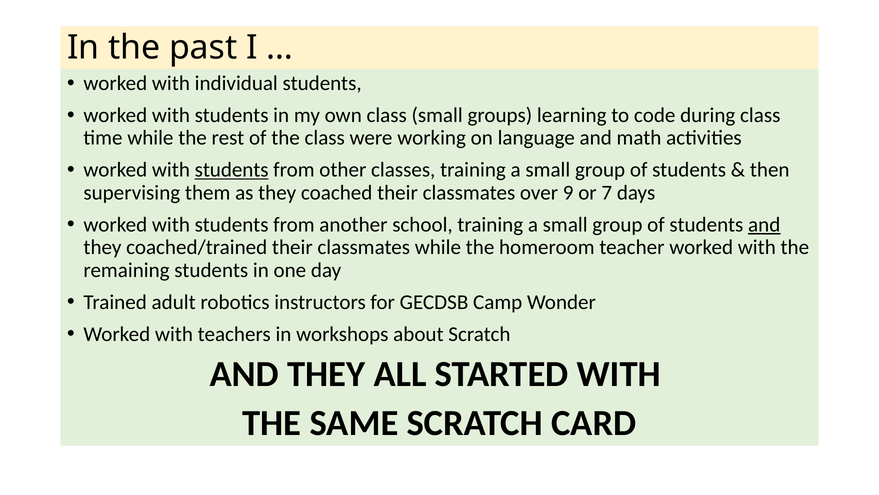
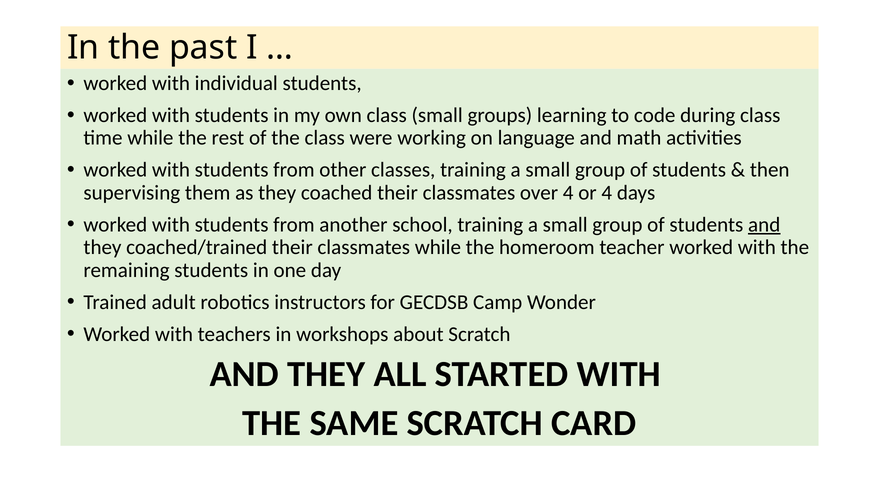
students at (232, 170) underline: present -> none
over 9: 9 -> 4
or 7: 7 -> 4
